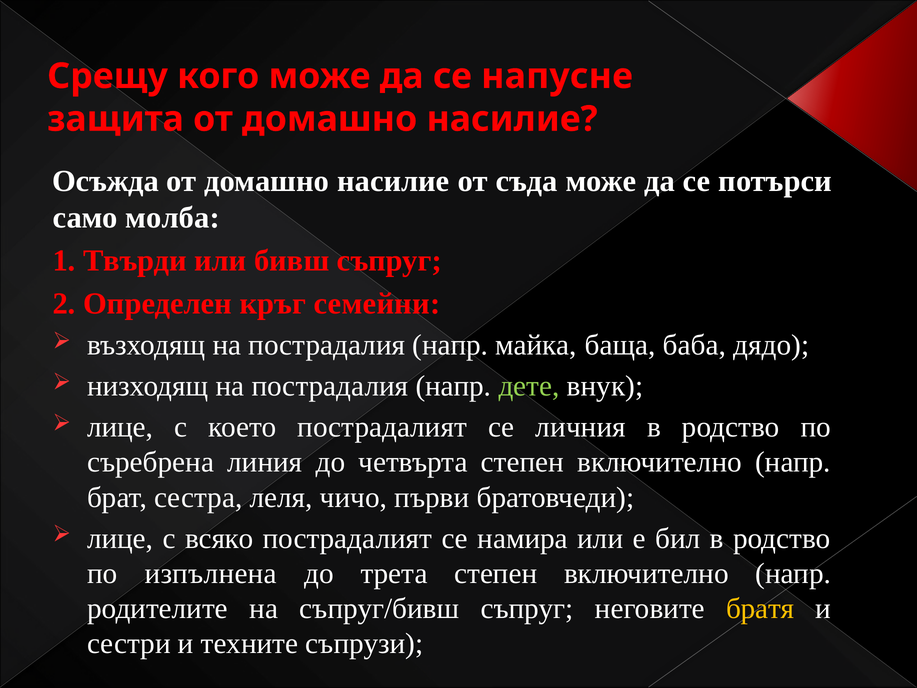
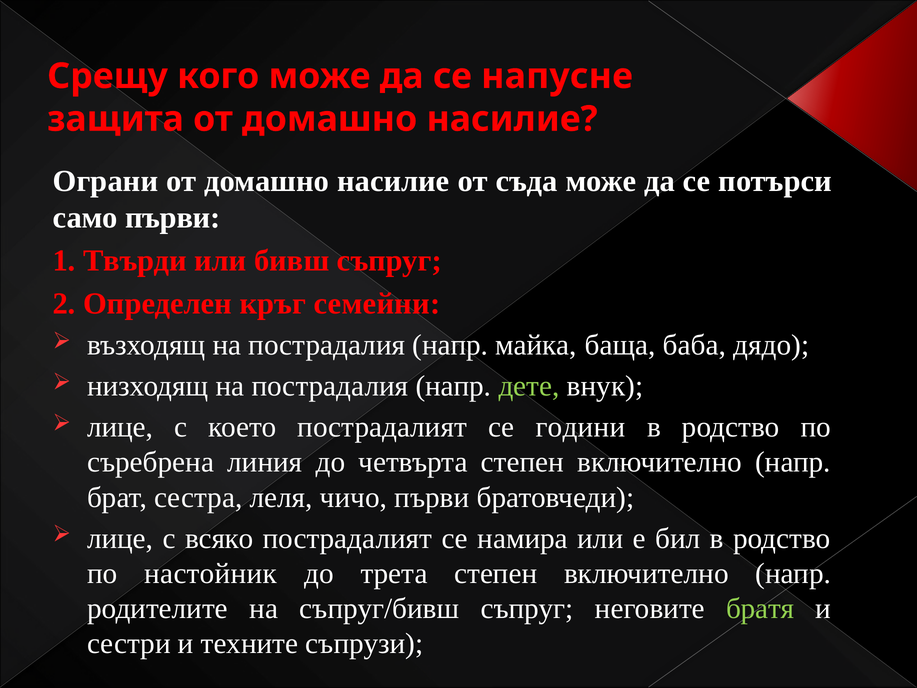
Осъжда: Осъжда -> Ограни
само молба: молба -> първи
личния: личния -> години
изпълнена: изпълнена -> настойник
братя colour: yellow -> light green
